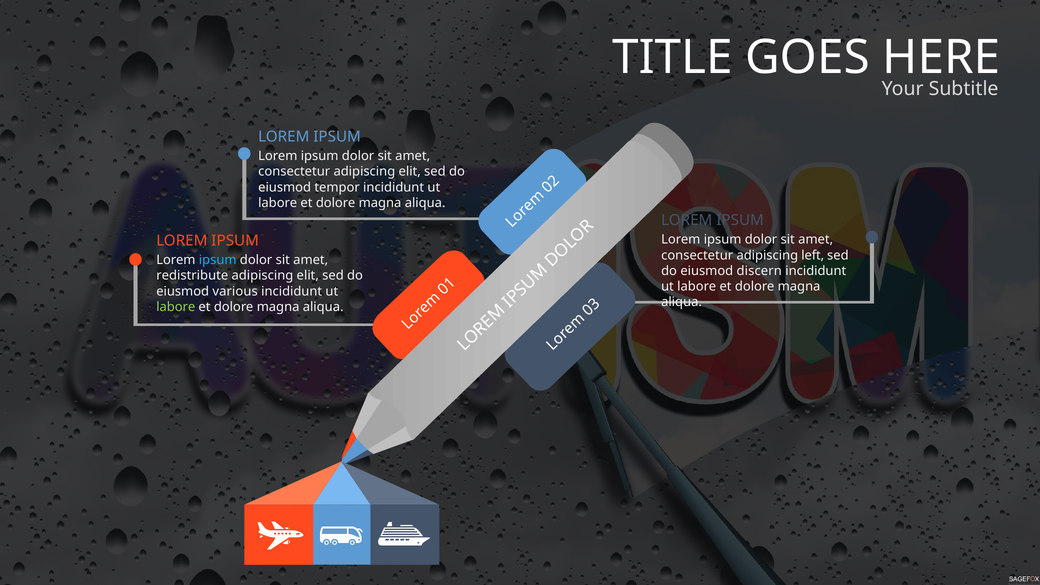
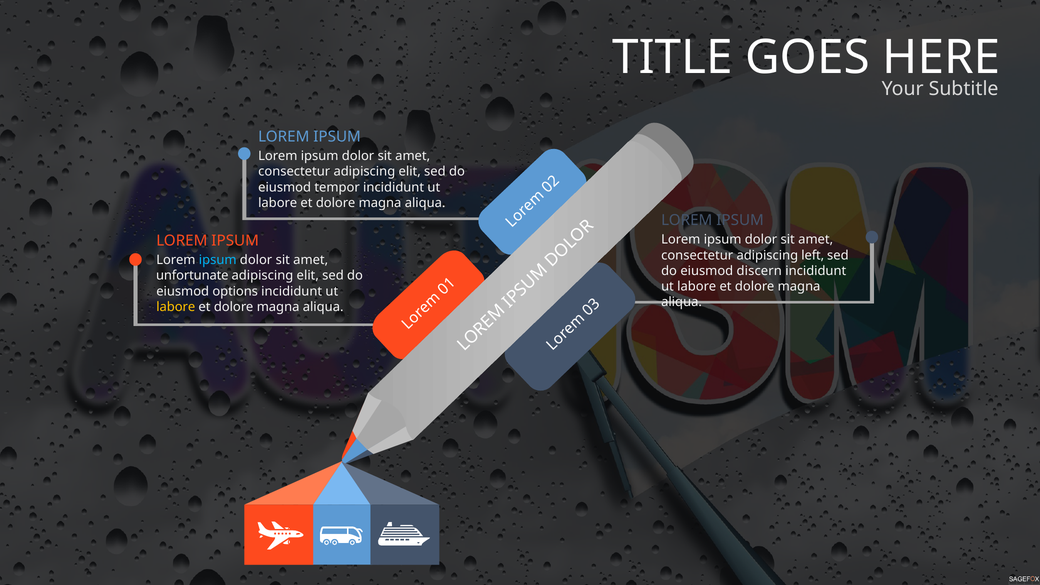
redistribute: redistribute -> unfortunate
various: various -> options
labore at (176, 307) colour: light green -> yellow
